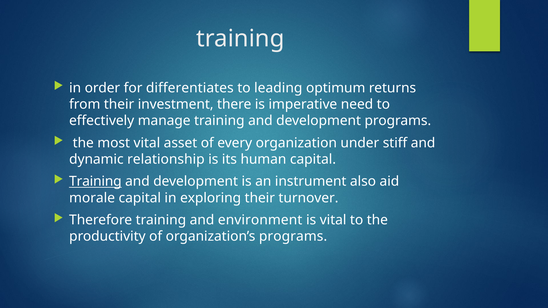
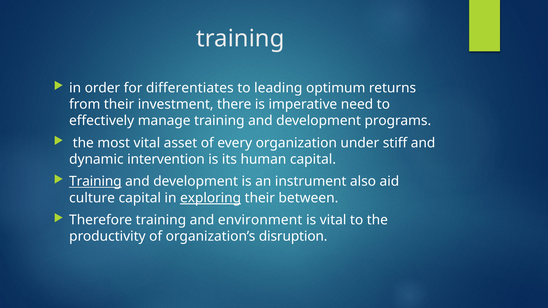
relationship: relationship -> intervention
morale: morale -> culture
exploring underline: none -> present
turnover: turnover -> between
organization’s programs: programs -> disruption
